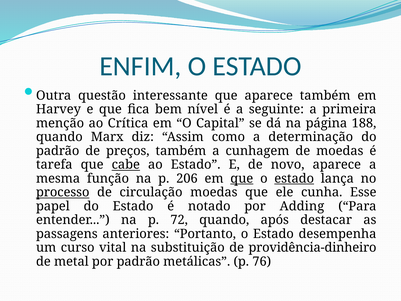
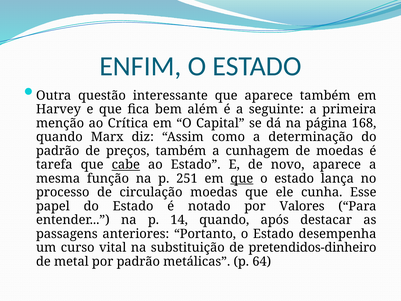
nível: nível -> além
188: 188 -> 168
206: 206 -> 251
estado at (294, 178) underline: present -> none
processo underline: present -> none
Adding: Adding -> Valores
72: 72 -> 14
providência-dinheiro: providência-dinheiro -> pretendidos-dinheiro
76: 76 -> 64
